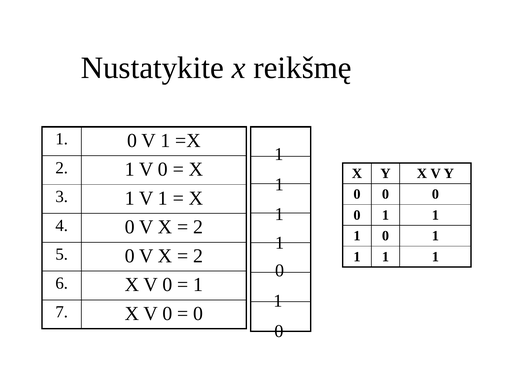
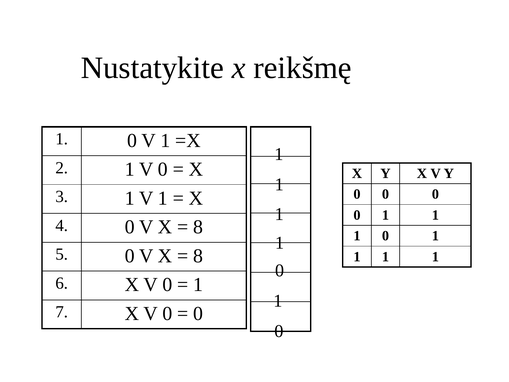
2 at (198, 227): 2 -> 8
2 at (198, 256): 2 -> 8
